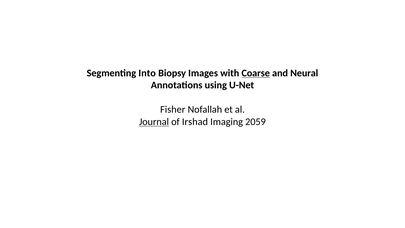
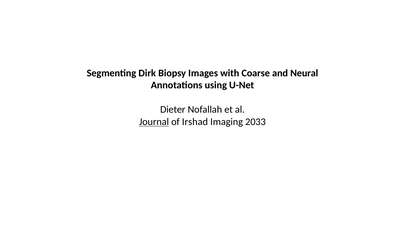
Into: Into -> Dirk
Coarse underline: present -> none
Fisher: Fisher -> Dieter
2059: 2059 -> 2033
